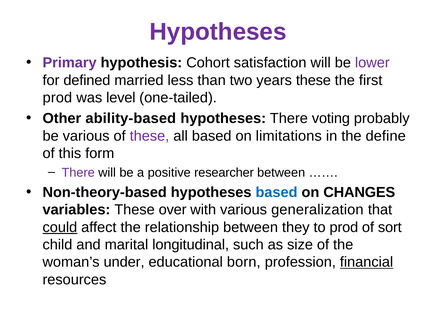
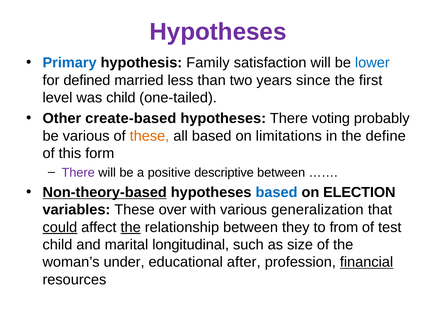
Primary colour: purple -> blue
Cohort: Cohort -> Family
lower colour: purple -> blue
years these: these -> since
prod at (57, 98): prod -> level
was level: level -> child
ability-based: ability-based -> create-based
these at (149, 136) colour: purple -> orange
researcher: researcher -> descriptive
Non-theory-based underline: none -> present
CHANGES: CHANGES -> ELECTION
the at (131, 227) underline: none -> present
to prod: prod -> from
sort: sort -> test
born: born -> after
